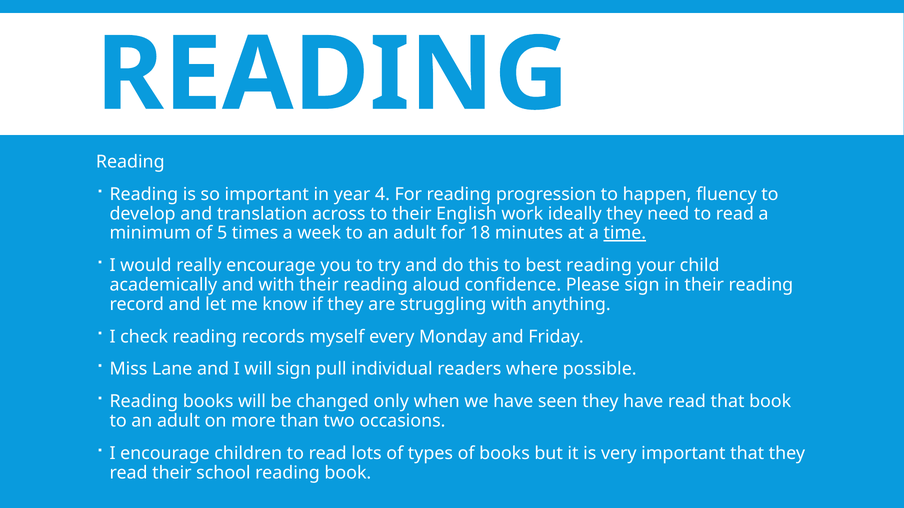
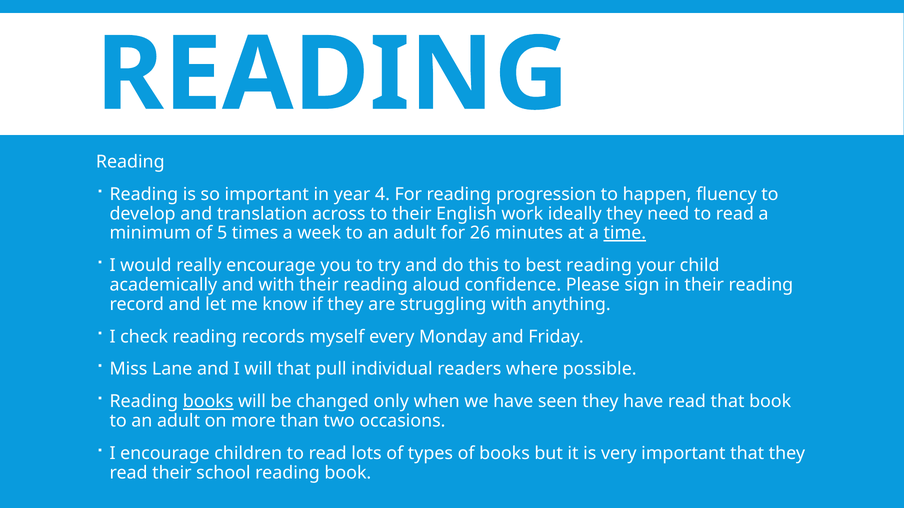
18: 18 -> 26
will sign: sign -> that
books at (208, 402) underline: none -> present
